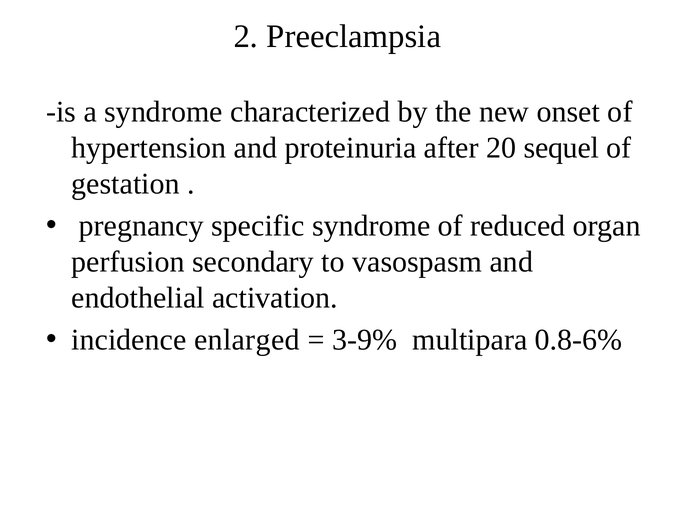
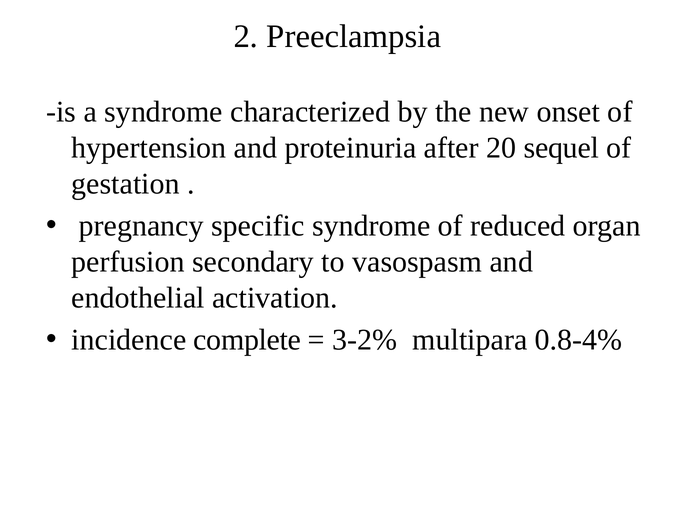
enlarged: enlarged -> complete
3-9%: 3-9% -> 3-2%
0.8-6%: 0.8-6% -> 0.8-4%
